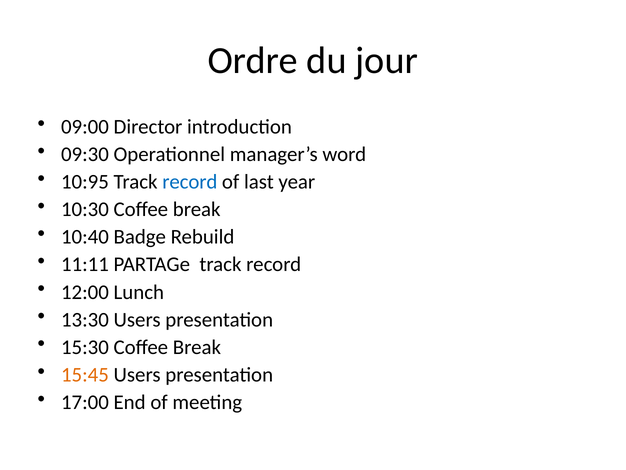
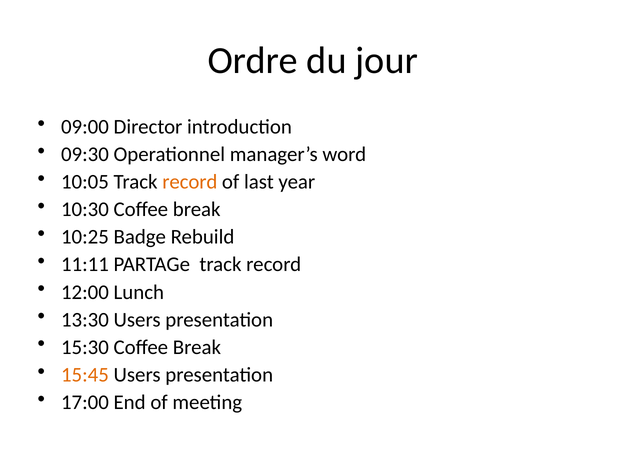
10:95: 10:95 -> 10:05
record at (190, 182) colour: blue -> orange
10:40: 10:40 -> 10:25
